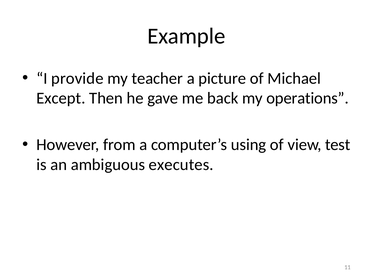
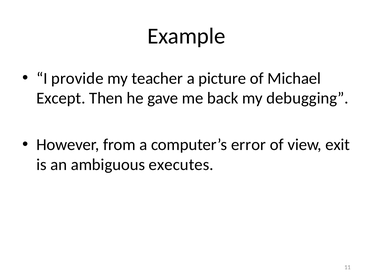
operations: operations -> debugging
using: using -> error
test: test -> exit
